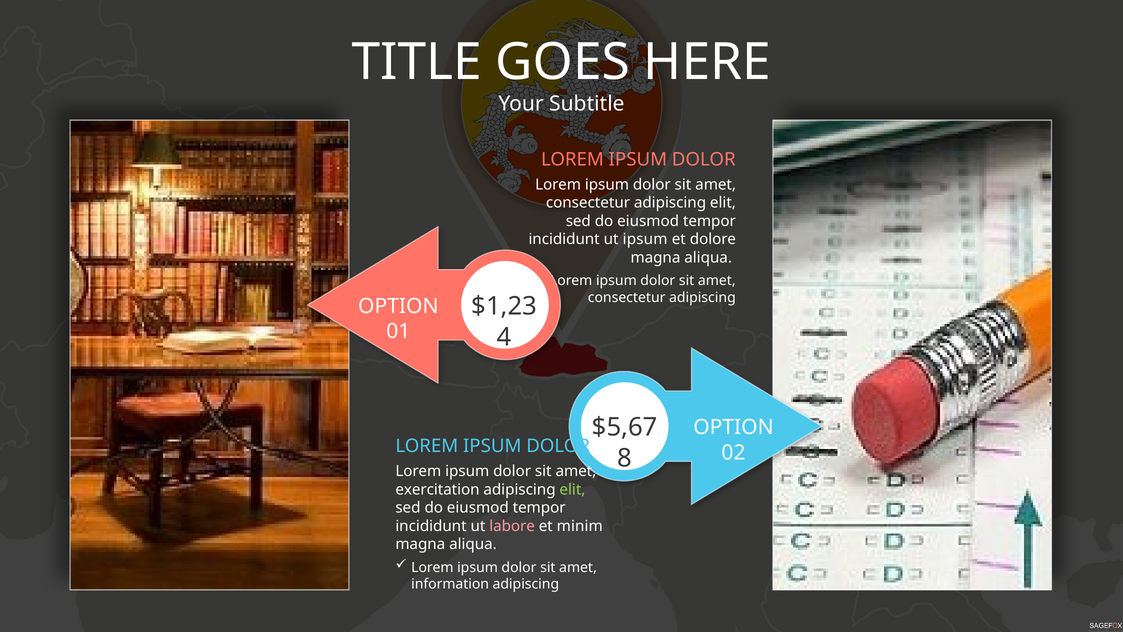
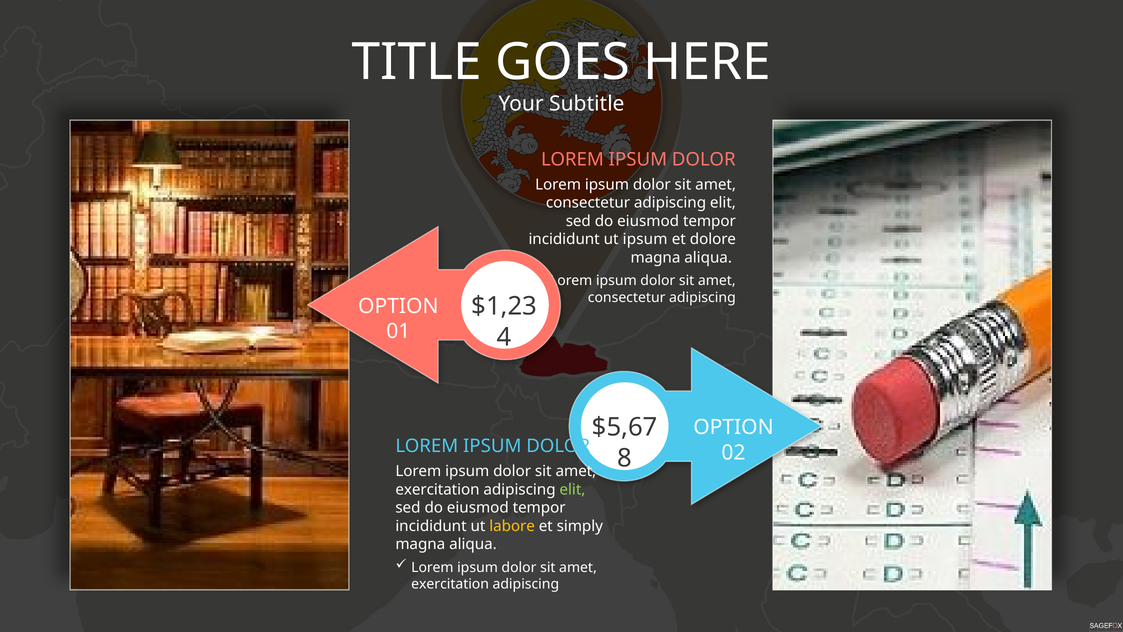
labore colour: pink -> yellow
minim: minim -> simply
information at (450, 584): information -> exercitation
